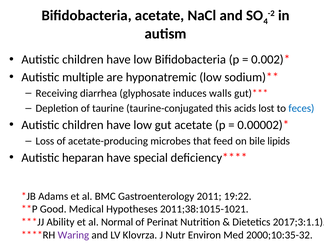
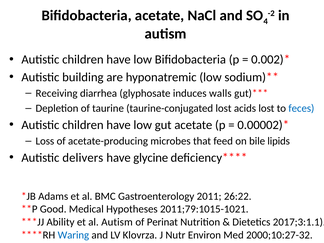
multiple: multiple -> building
taurine-conjugated this: this -> lost
heparan: heparan -> delivers
special: special -> glycine
19:22: 19:22 -> 26:22
2011;38:1015-1021: 2011;38:1015-1021 -> 2011;79:1015-1021
al Normal: Normal -> Autism
Waring colour: purple -> blue
2000;10:35-32: 2000;10:35-32 -> 2000;10:27-32
